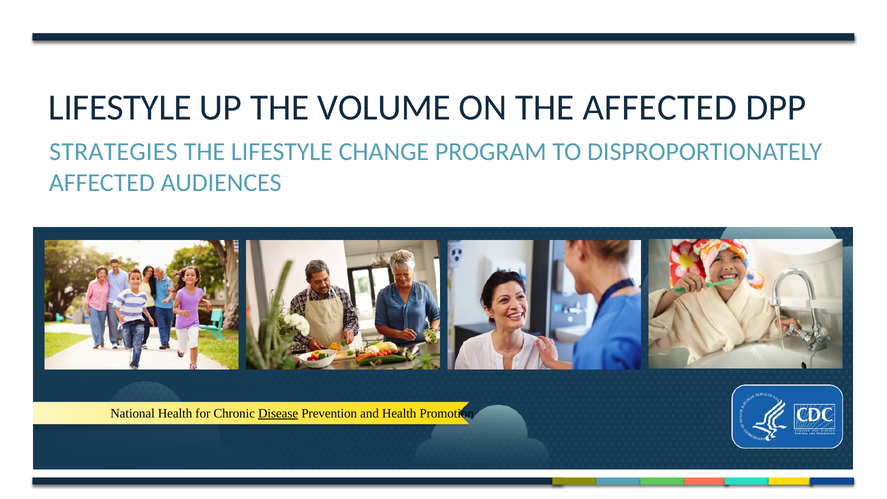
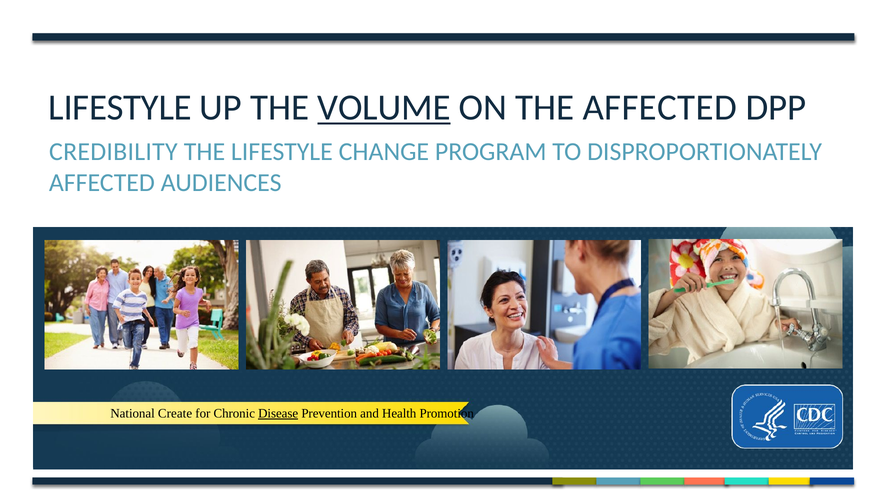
VOLUME underline: none -> present
STRATEGIES: STRATEGIES -> CREDIBILITY
National Health: Health -> Create
